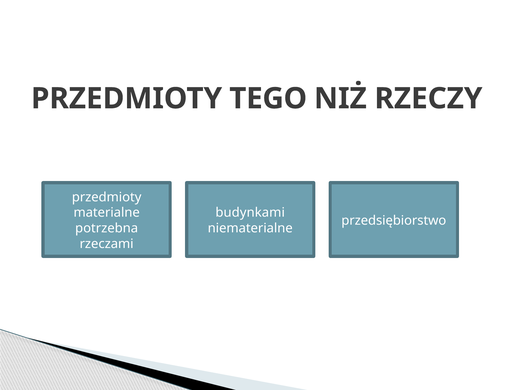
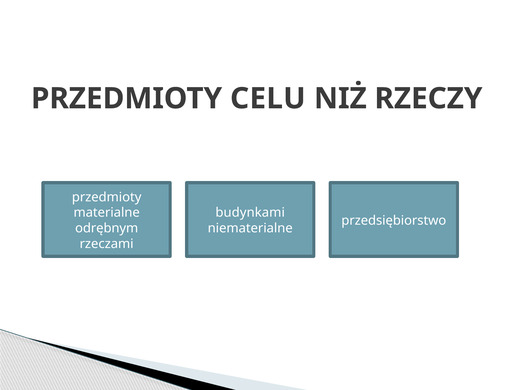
TEGO: TEGO -> CELU
potrzebna: potrzebna -> odrębnym
